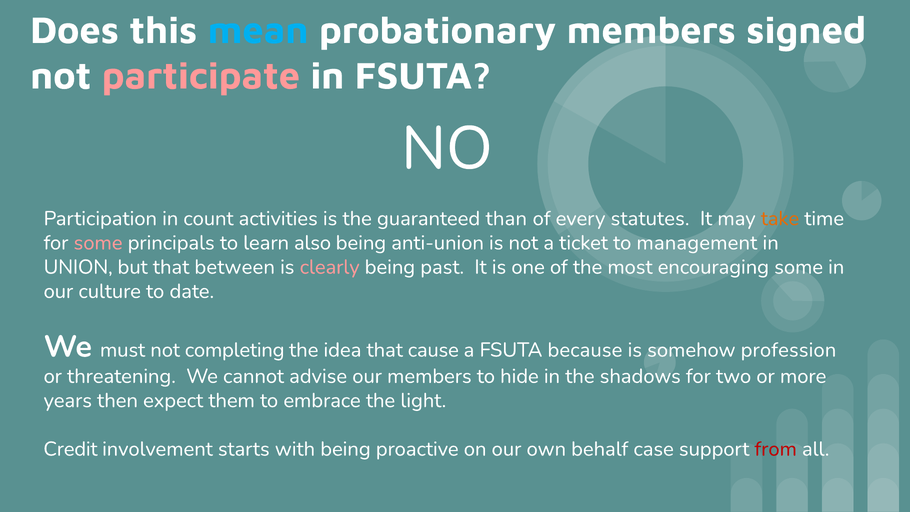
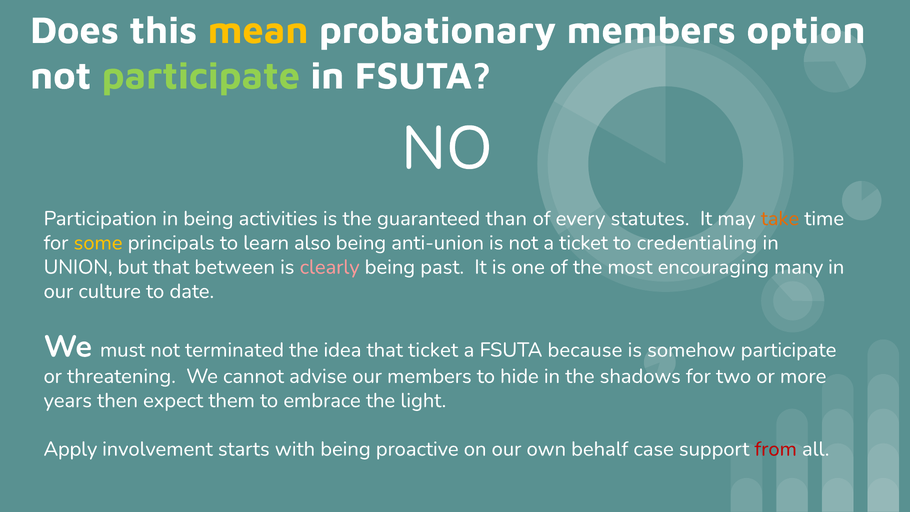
mean colour: light blue -> yellow
signed: signed -> option
participate at (201, 76) colour: pink -> light green
in count: count -> being
some at (98, 243) colour: pink -> yellow
management: management -> credentialing
encouraging some: some -> many
completing: completing -> terminated
that cause: cause -> ticket
somehow profession: profession -> participate
Credit: Credit -> Apply
